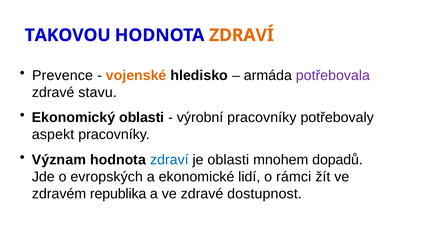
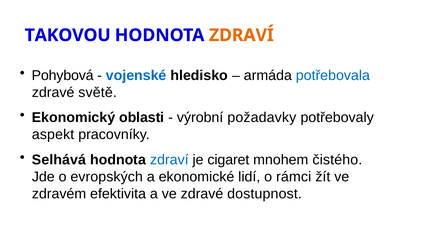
Prevence: Prevence -> Pohybová
vojenské colour: orange -> blue
potřebovala colour: purple -> blue
stavu: stavu -> světě
výrobní pracovníky: pracovníky -> požadavky
Význam: Význam -> Selhává
je oblasti: oblasti -> cigaret
dopadů: dopadů -> čistého
republika: republika -> efektivita
